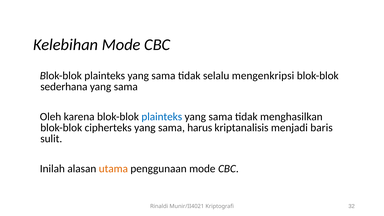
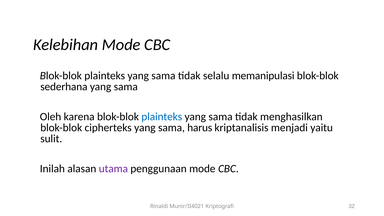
mengenkripsi: mengenkripsi -> memanipulasi
baris: baris -> yaitu
utama colour: orange -> purple
